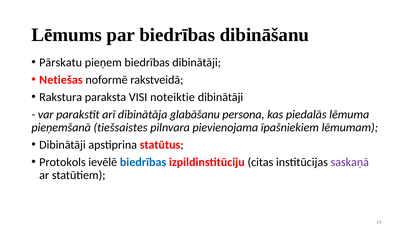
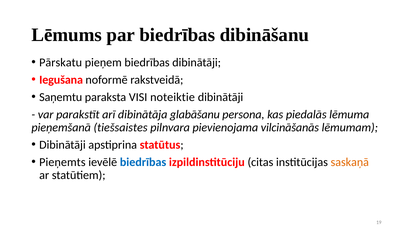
Netiešas: Netiešas -> Iegušana
Rakstura: Rakstura -> Saņemtu
īpašniekiem: īpašniekiem -> vilcināšanās
Protokols: Protokols -> Pieņemts
saskaņā colour: purple -> orange
